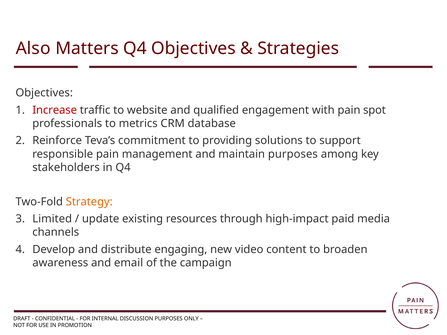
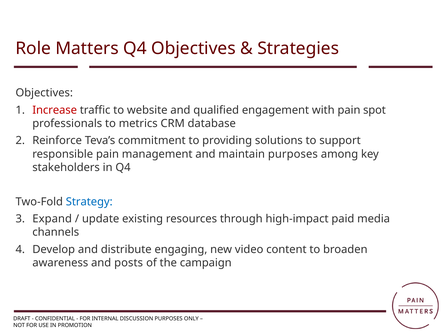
Also: Also -> Role
Strategy colour: orange -> blue
Limited: Limited -> Expand
email: email -> posts
